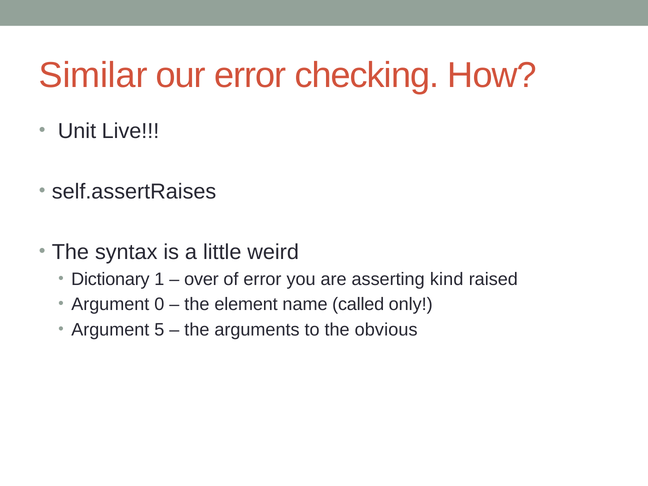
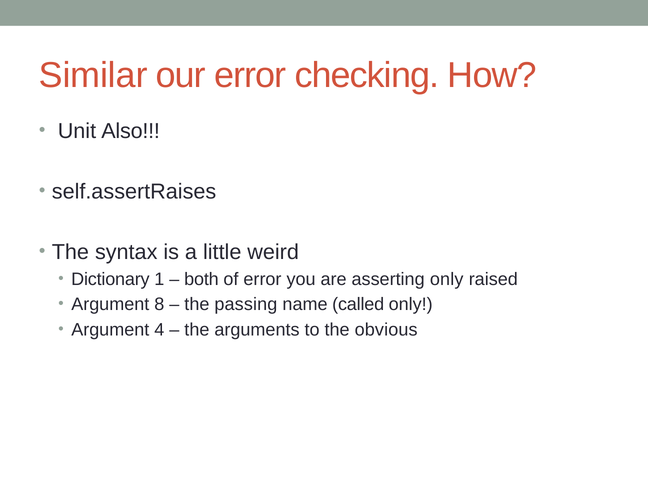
Live: Live -> Also
over: over -> both
asserting kind: kind -> only
0: 0 -> 8
element: element -> passing
5: 5 -> 4
